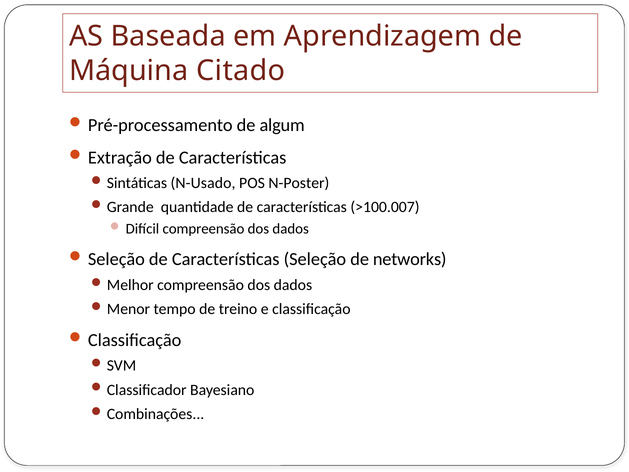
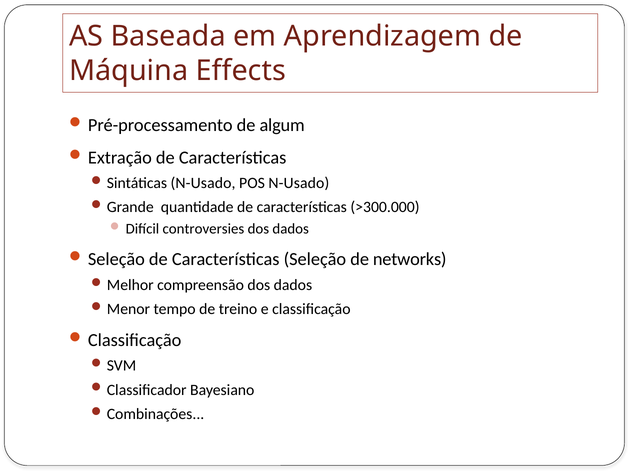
Citado: Citado -> Effects
POS N-Poster: N-Poster -> N-Usado
>100.007: >100.007 -> >300.000
Difícil compreensão: compreensão -> controversies
